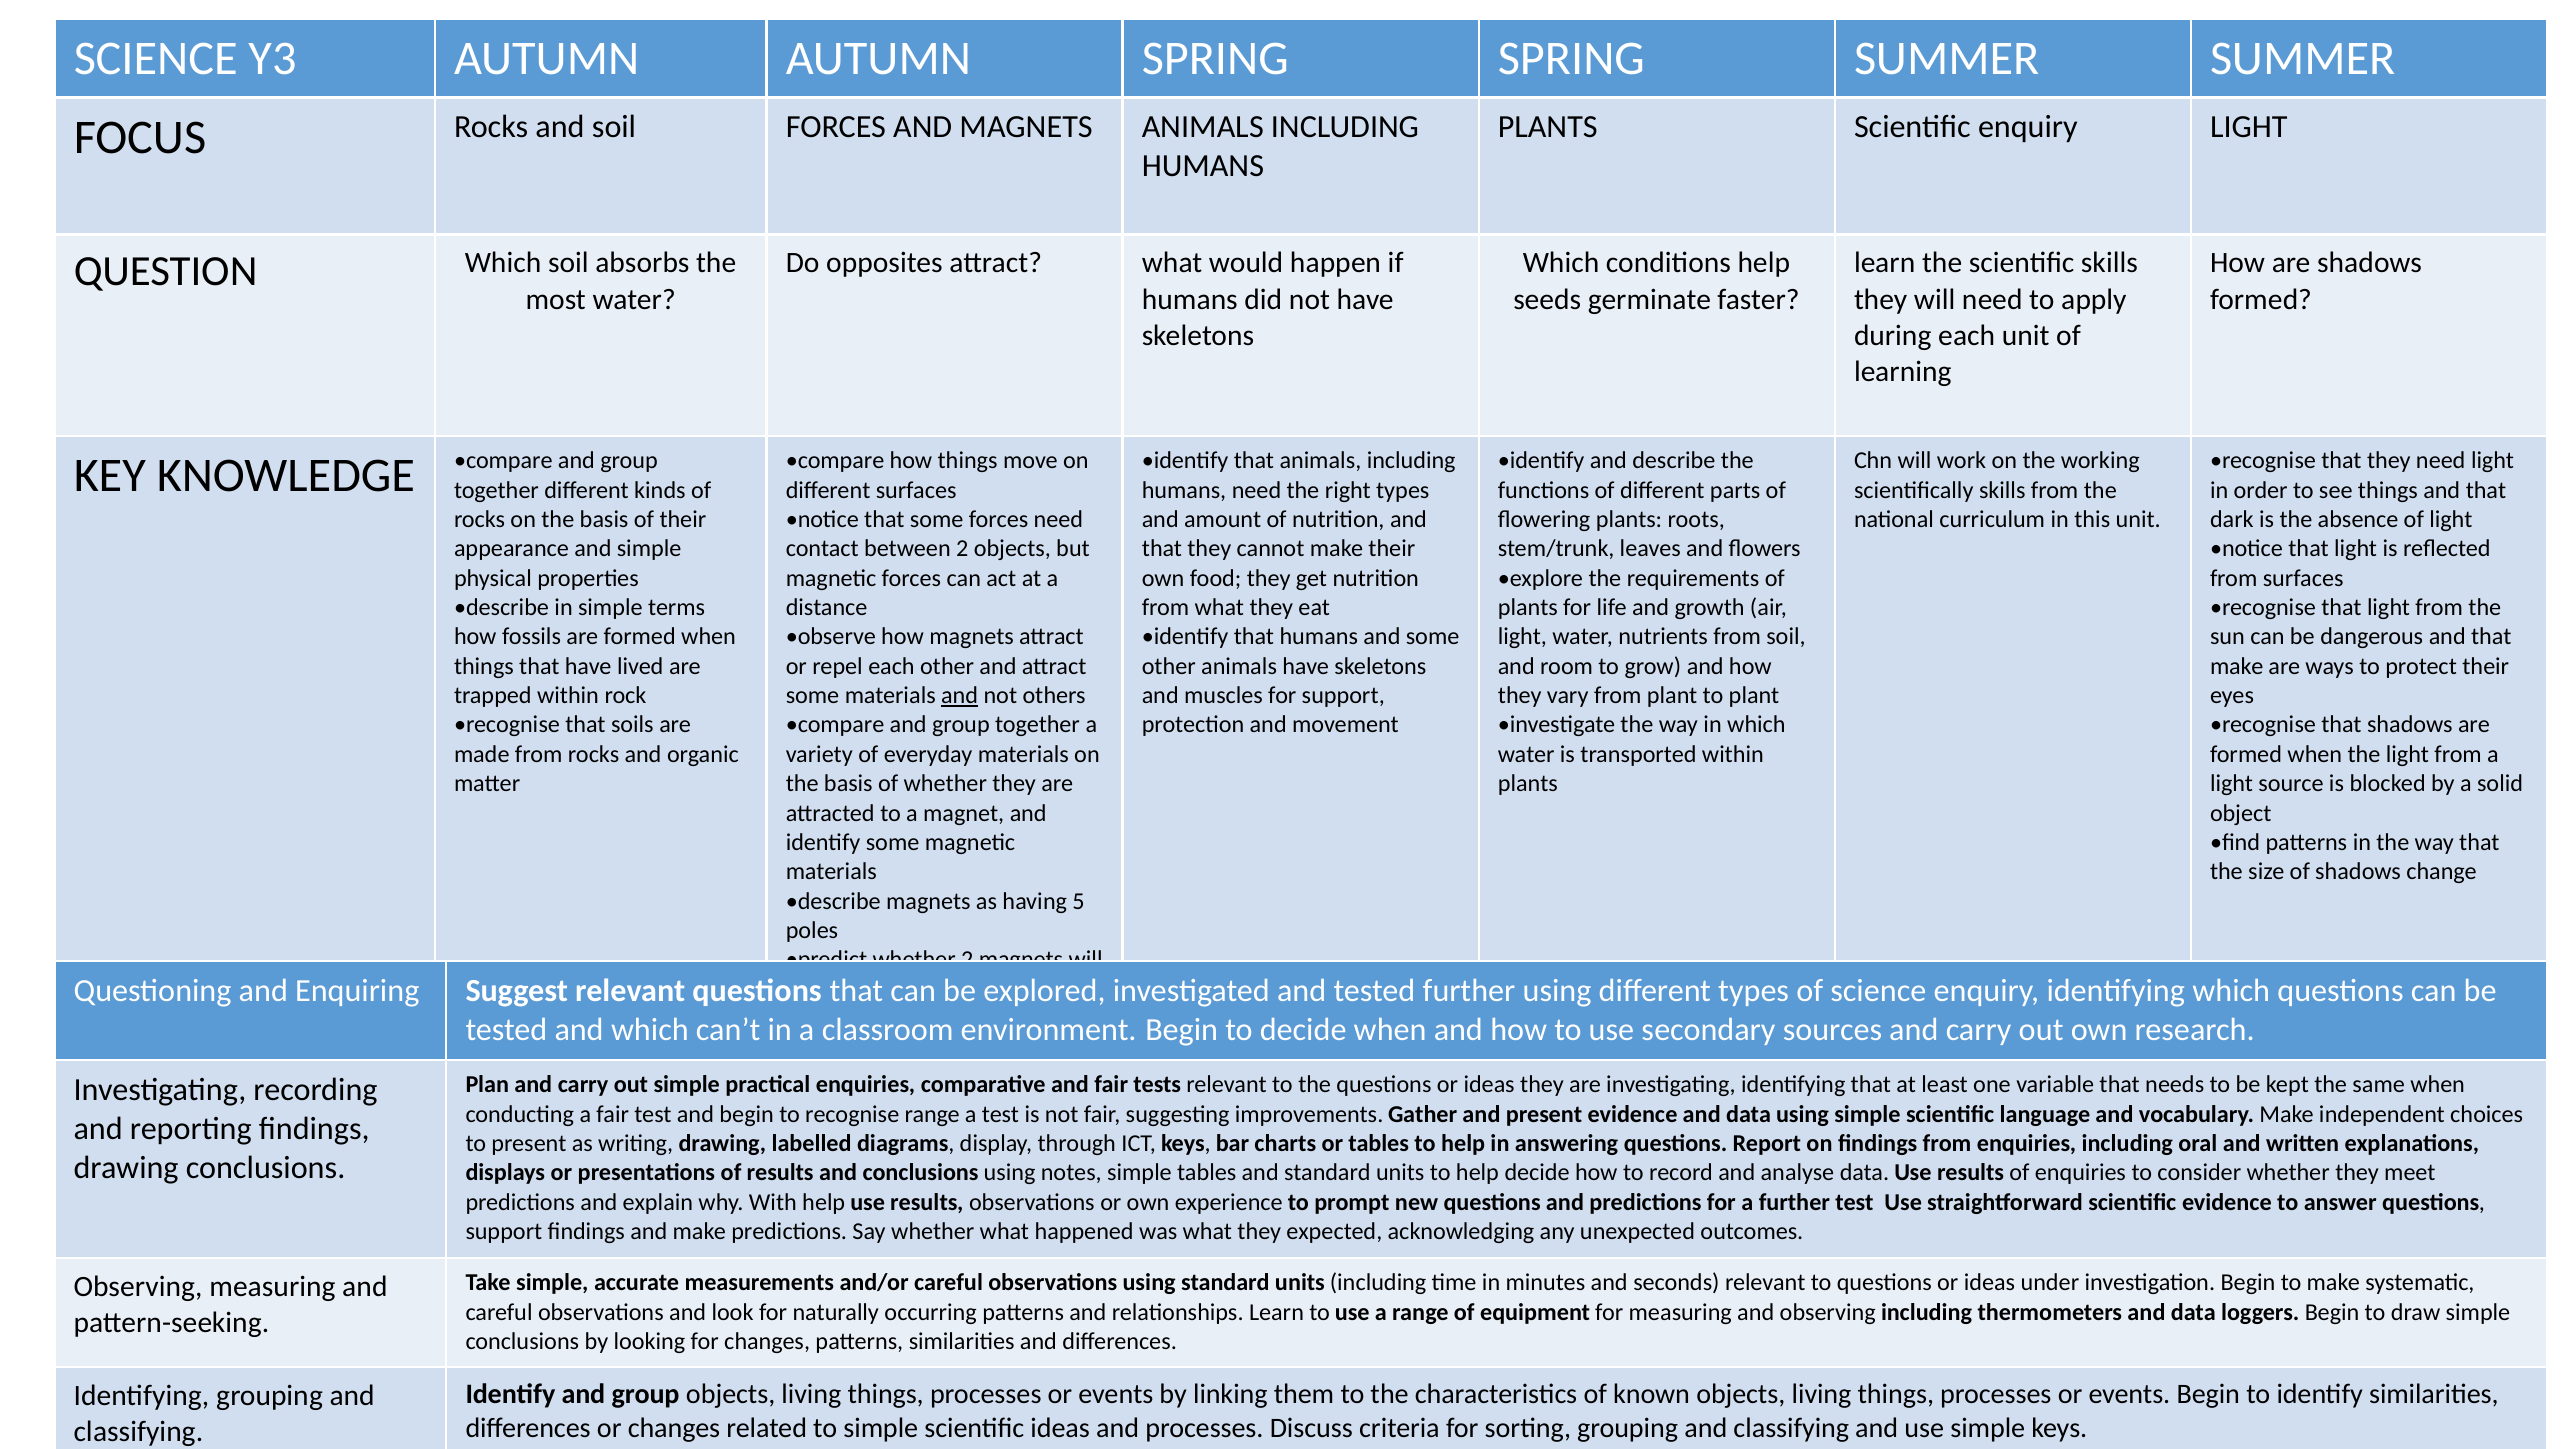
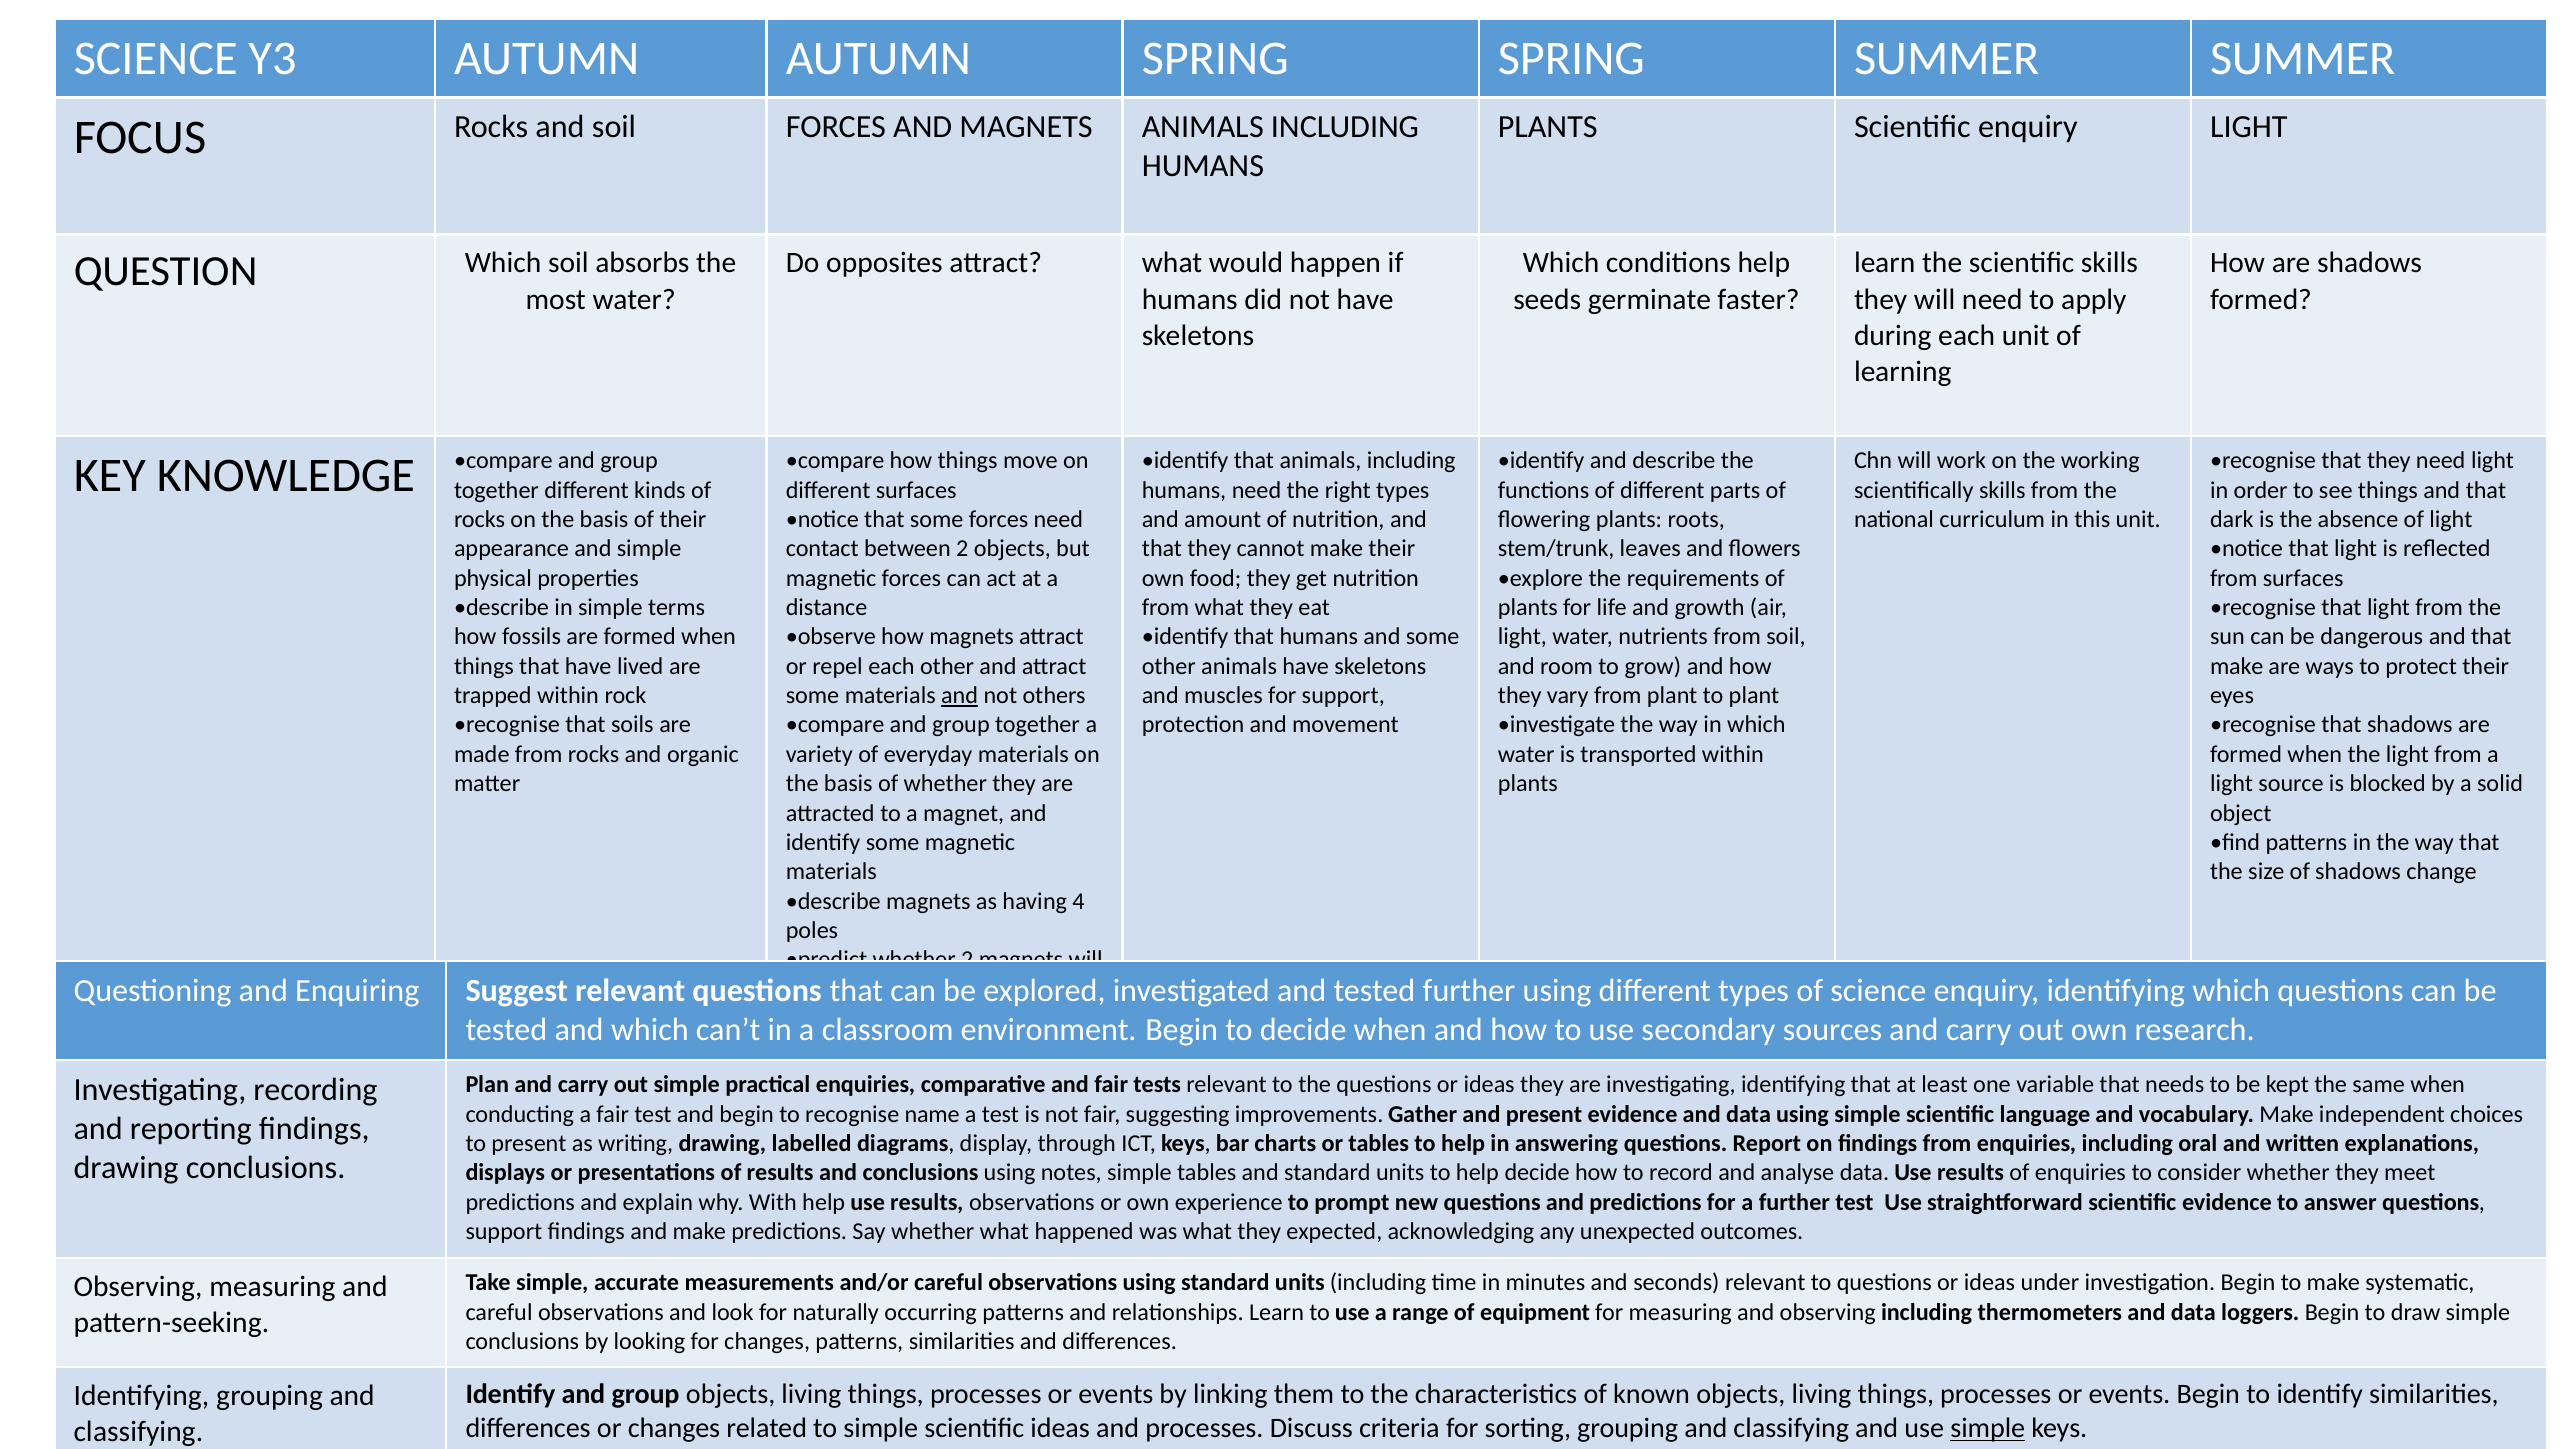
5: 5 -> 4
recognise range: range -> name
simple at (1988, 1428) underline: none -> present
